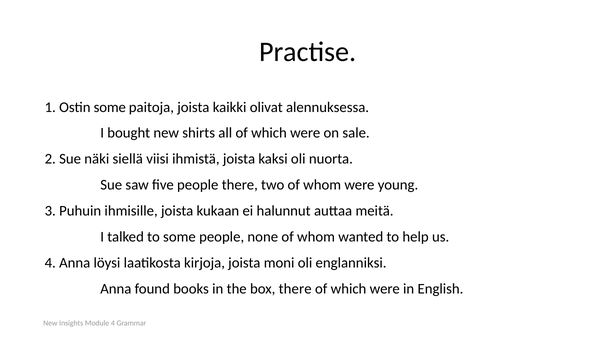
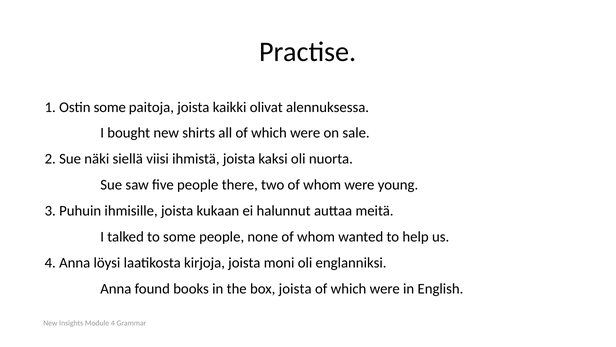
box there: there -> joista
